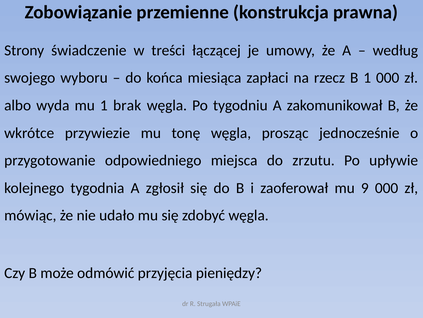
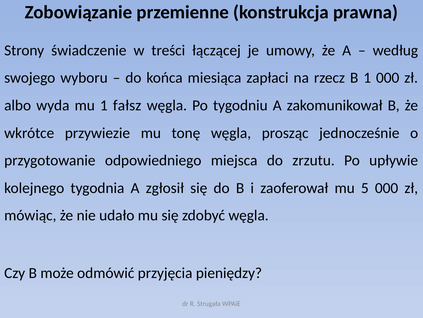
brak: brak -> fałsz
9: 9 -> 5
